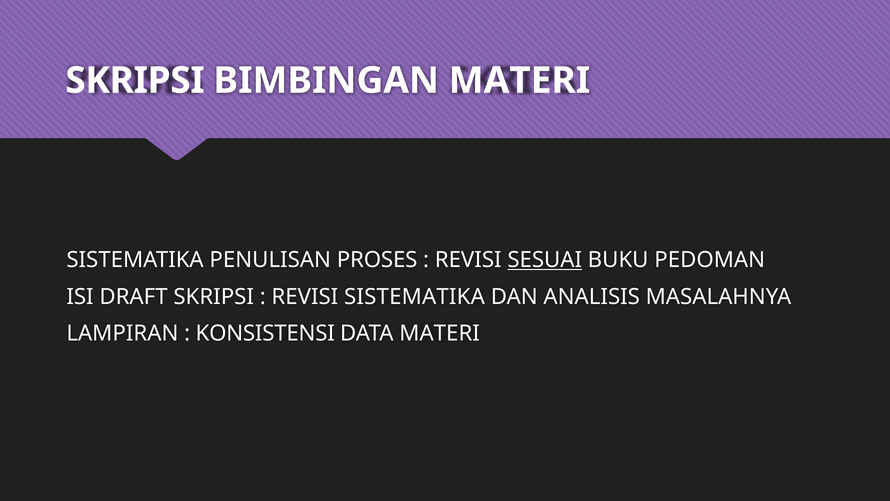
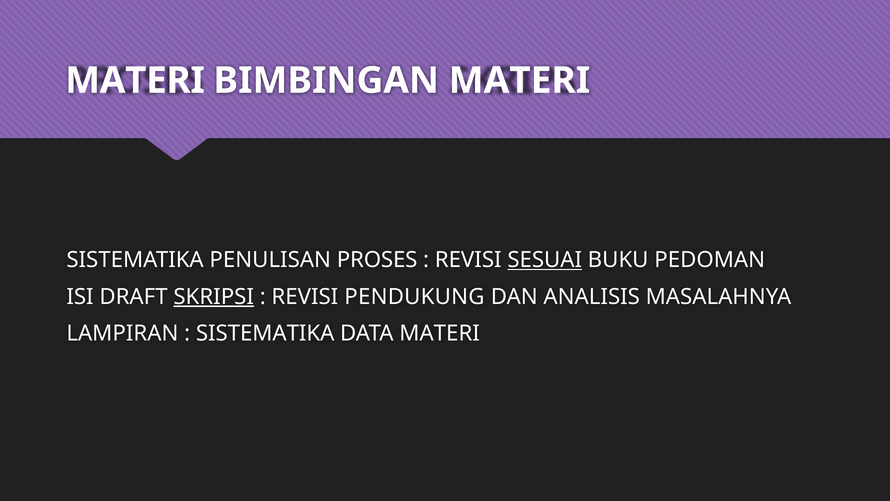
SKRIPSI at (135, 80): SKRIPSI -> MATERI
SKRIPSI at (214, 296) underline: none -> present
REVISI SISTEMATIKA: SISTEMATIKA -> PENDUKUNG
KONSISTENSI at (265, 333): KONSISTENSI -> SISTEMATIKA
